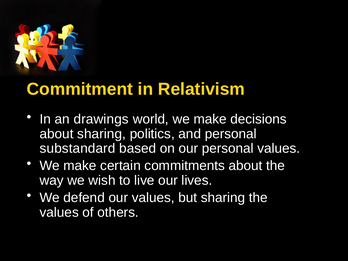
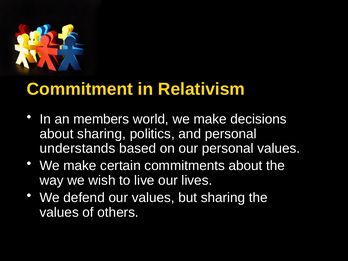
drawings: drawings -> members
substandard: substandard -> understands
